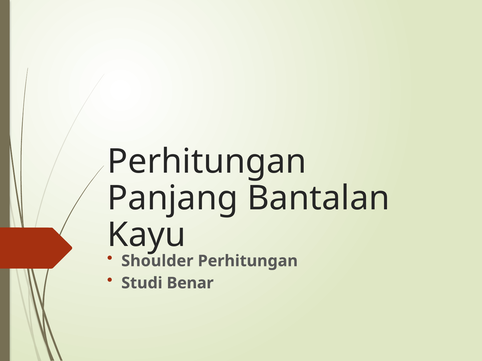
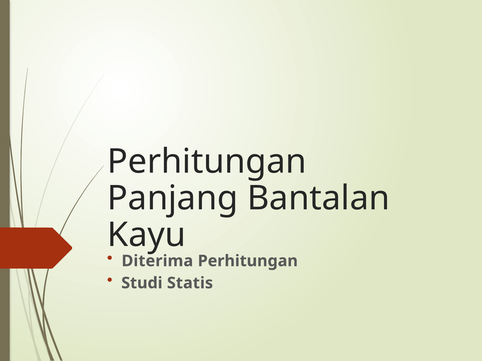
Shoulder: Shoulder -> Diterima
Benar: Benar -> Statis
